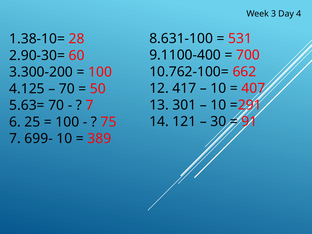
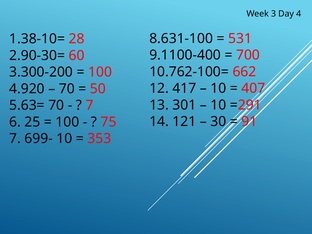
4.125: 4.125 -> 4.920
389: 389 -> 353
